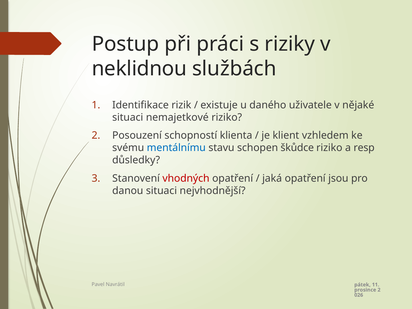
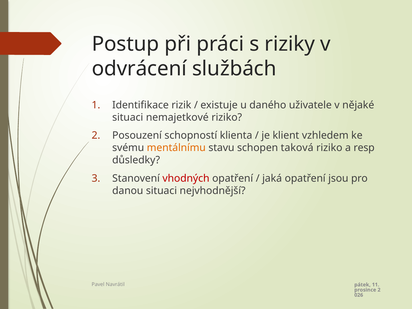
neklidnou: neklidnou -> odvrácení
mentálnímu colour: blue -> orange
škůdce: škůdce -> taková
